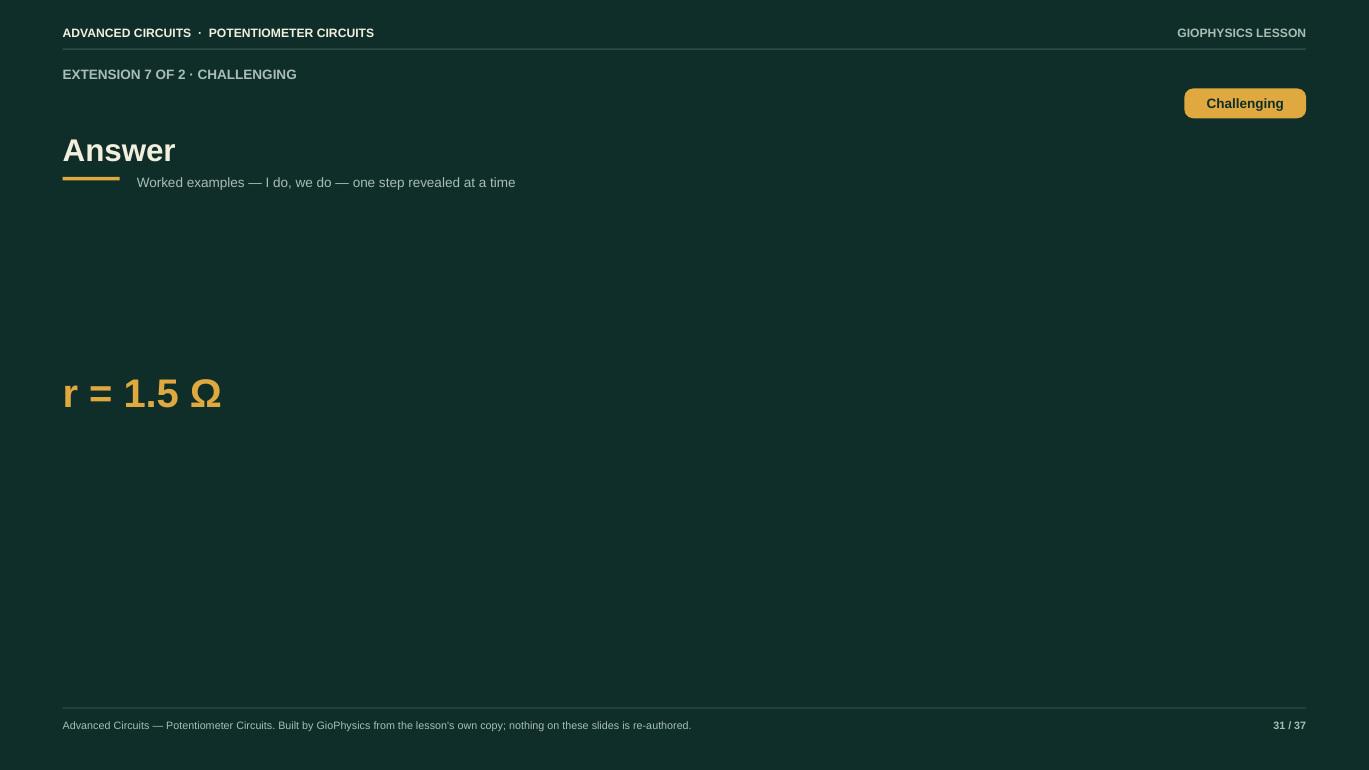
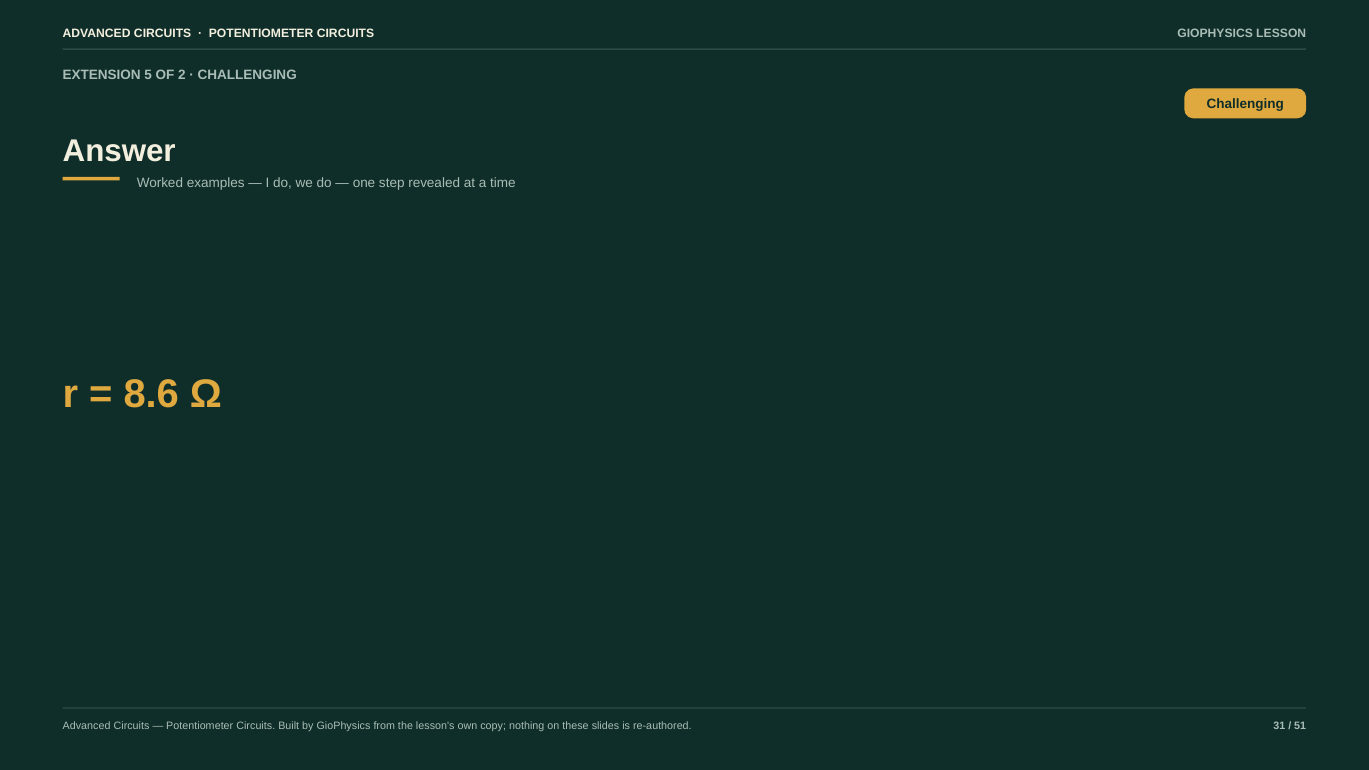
7: 7 -> 5
1.5: 1.5 -> 8.6
37: 37 -> 51
